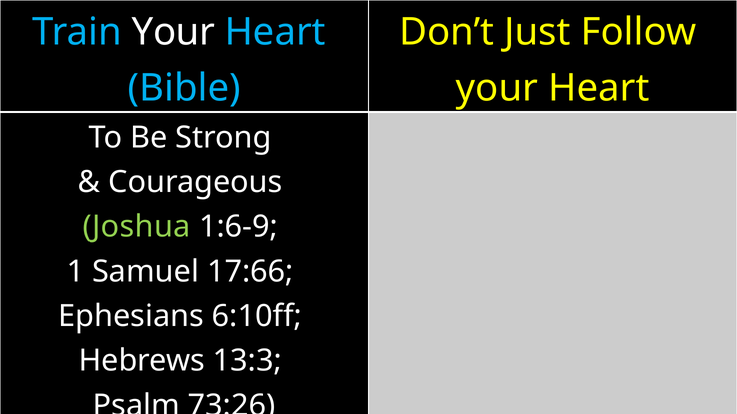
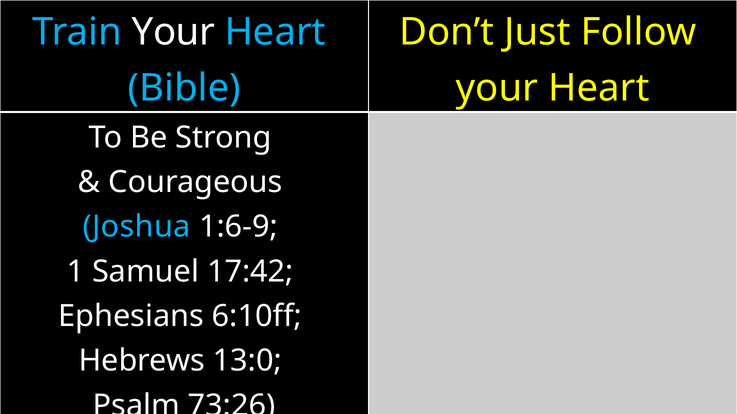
Joshua colour: light green -> light blue
17:66: 17:66 -> 17:42
13:3: 13:3 -> 13:0
